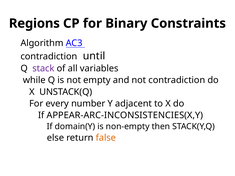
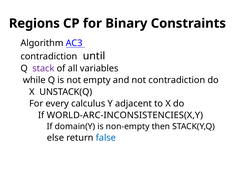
number: number -> calculus
APPEAR-ARC-INCONSISTENCIES(X,Y: APPEAR-ARC-INCONSISTENCIES(X,Y -> WORLD-ARC-INCONSISTENCIES(X,Y
false colour: orange -> blue
